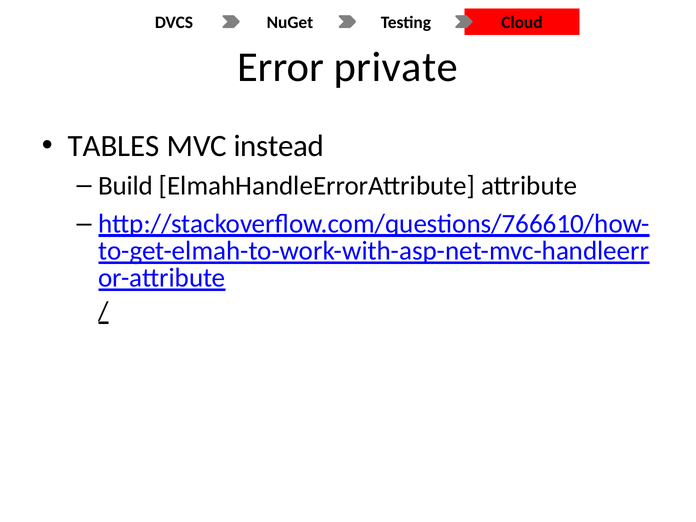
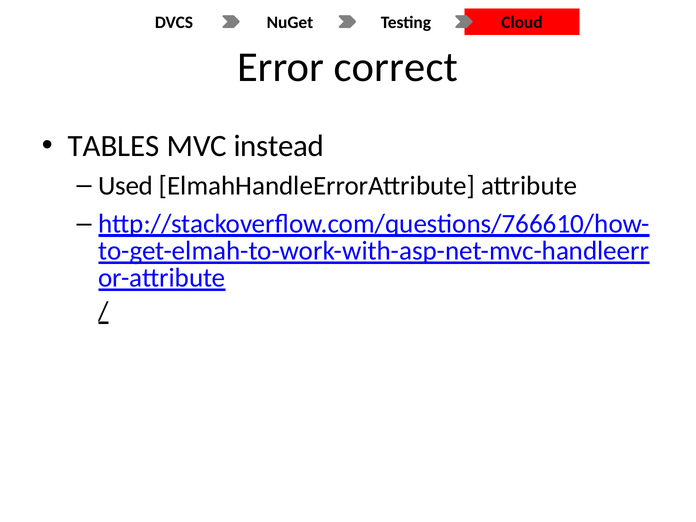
private: private -> correct
Build: Build -> Used
